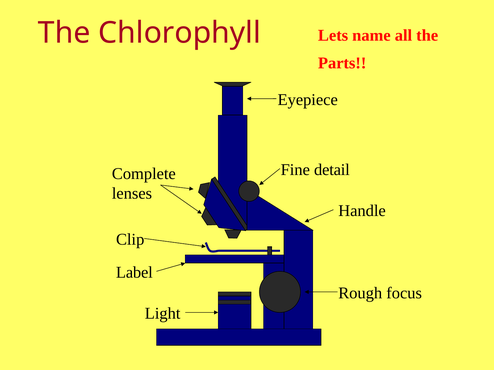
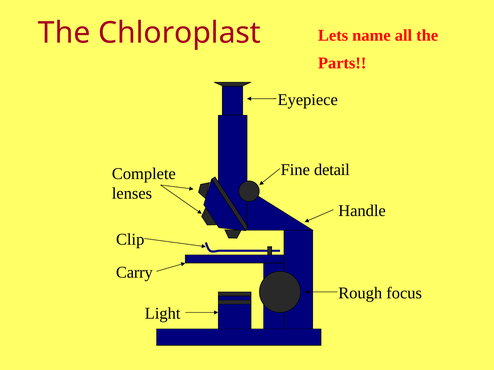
Chlorophyll: Chlorophyll -> Chloroplast
Label: Label -> Carry
